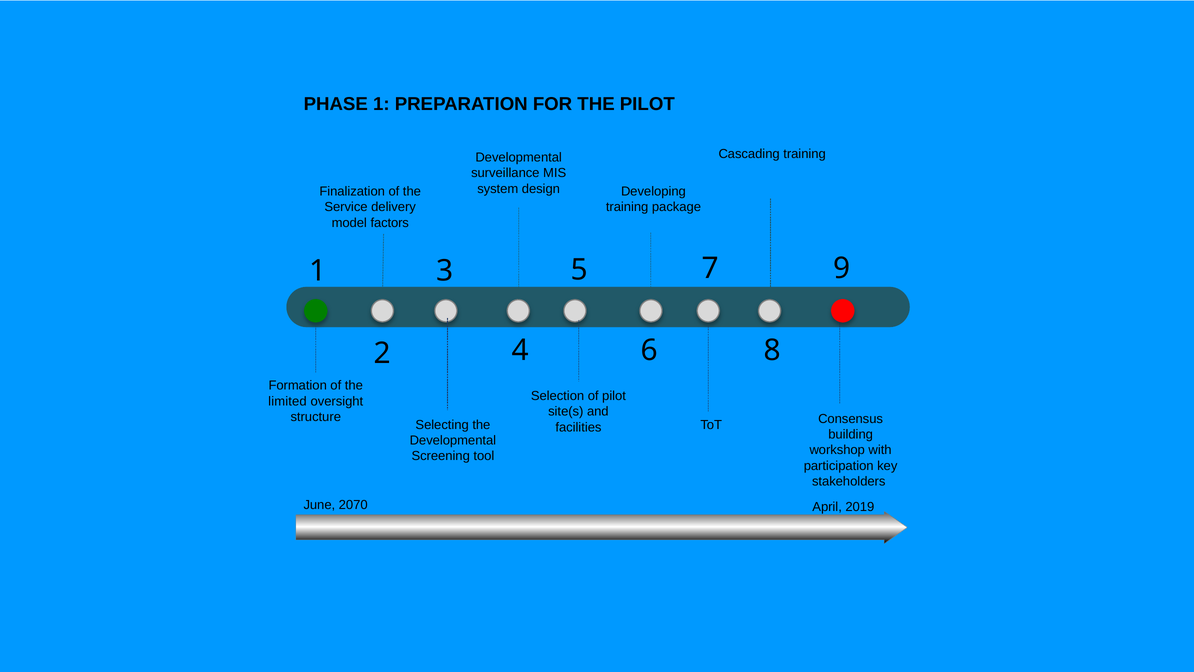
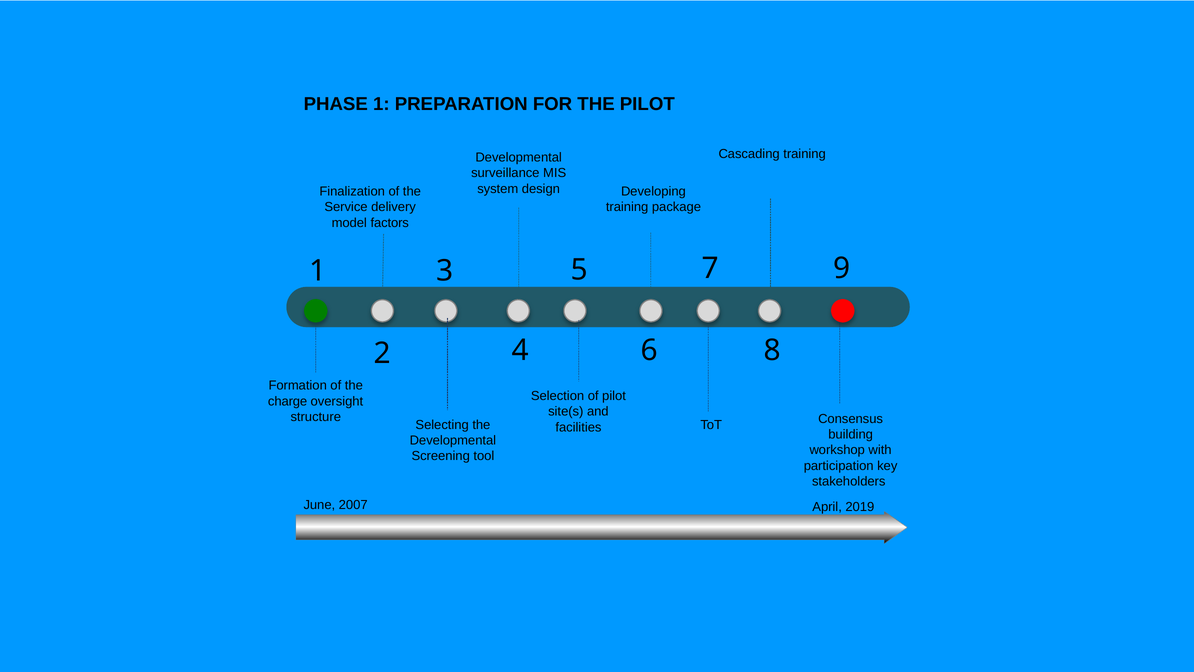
limited: limited -> charge
2070: 2070 -> 2007
